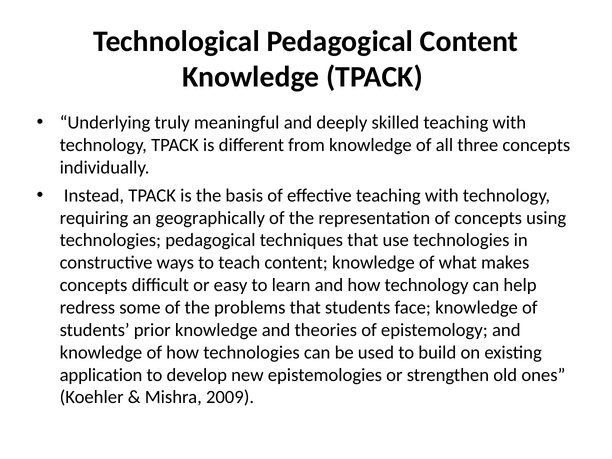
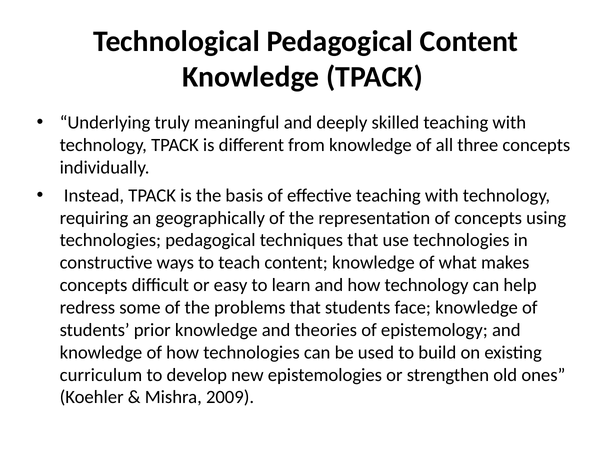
application: application -> curriculum
